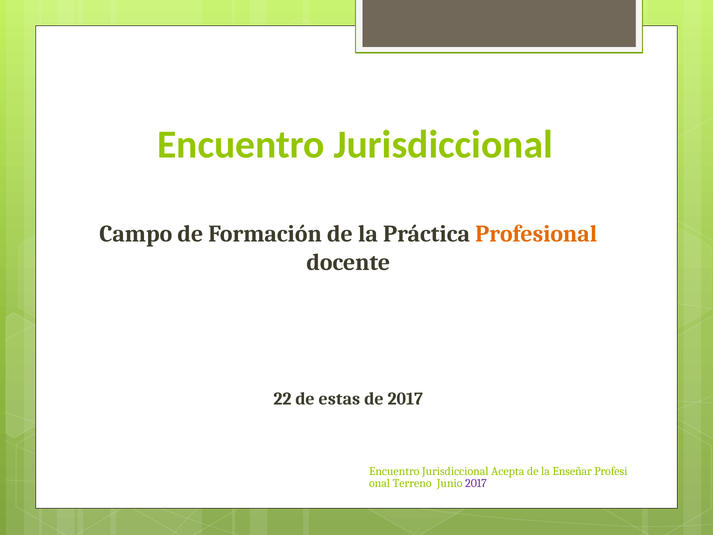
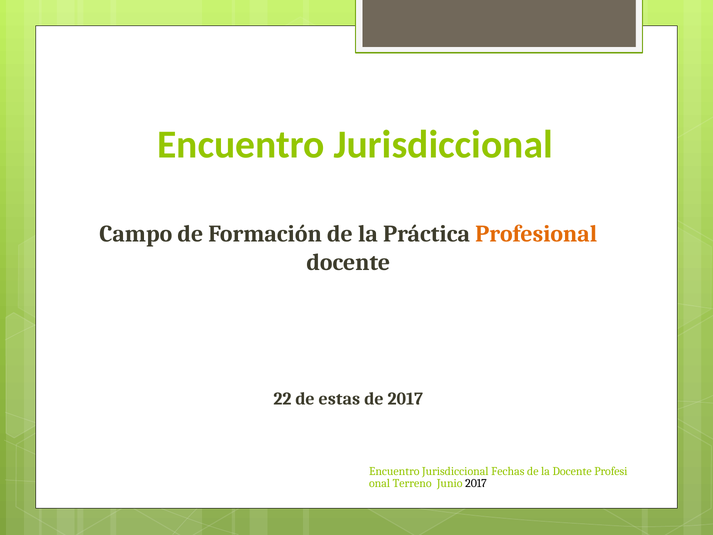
Acepta: Acepta -> Fechas
la Enseñar: Enseñar -> Docente
2017 at (476, 483) colour: purple -> black
